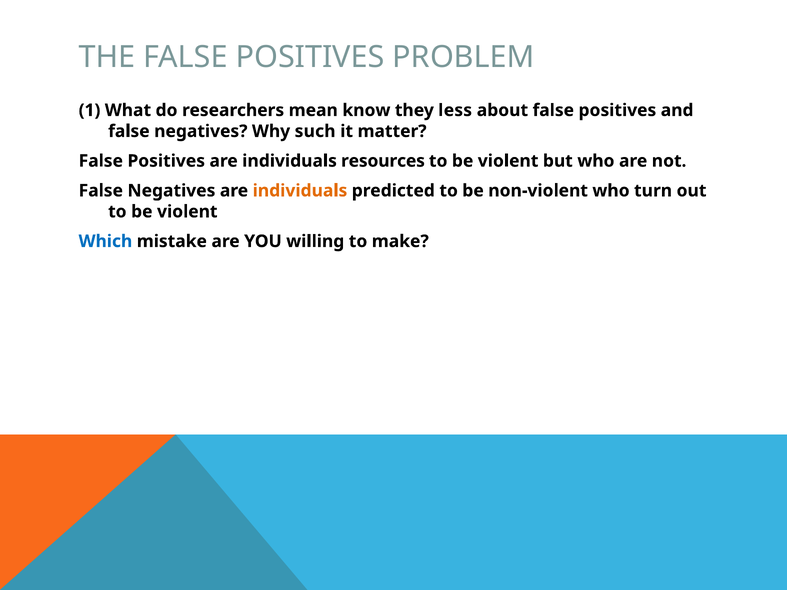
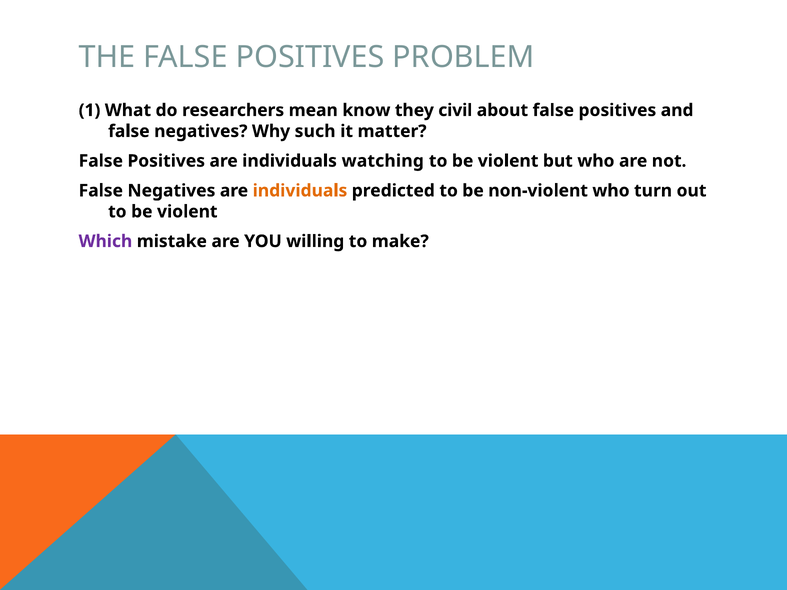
less: less -> civil
resources: resources -> watching
Which colour: blue -> purple
